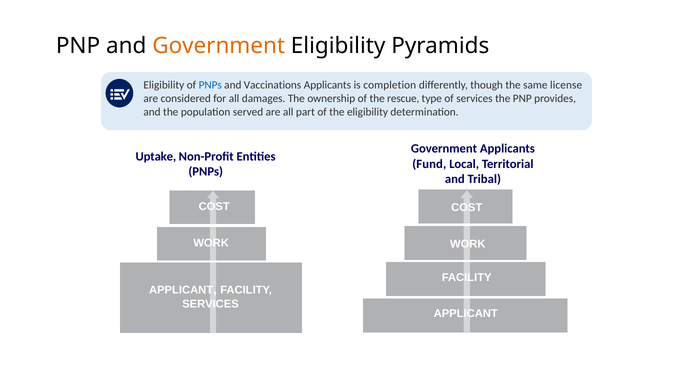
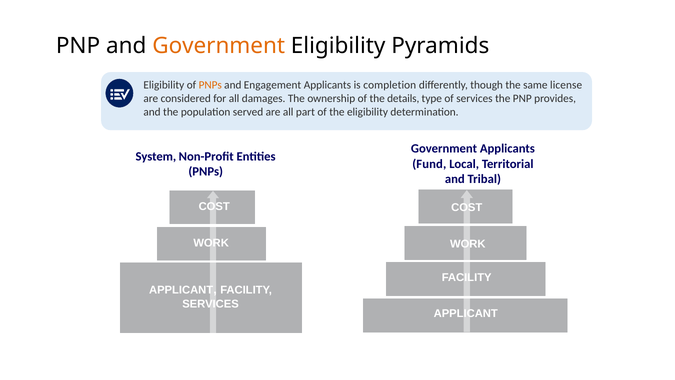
PNPs at (210, 85) colour: blue -> orange
Vaccinations: Vaccinations -> Engagement
rescue: rescue -> details
Uptake: Uptake -> System
